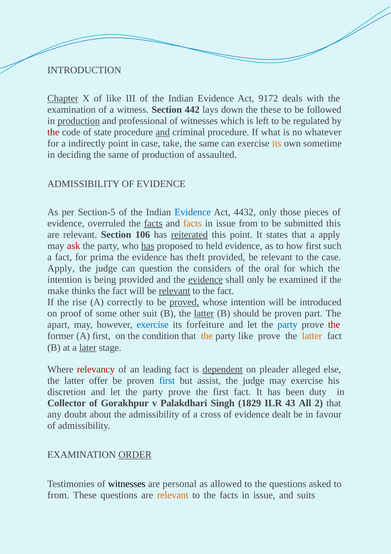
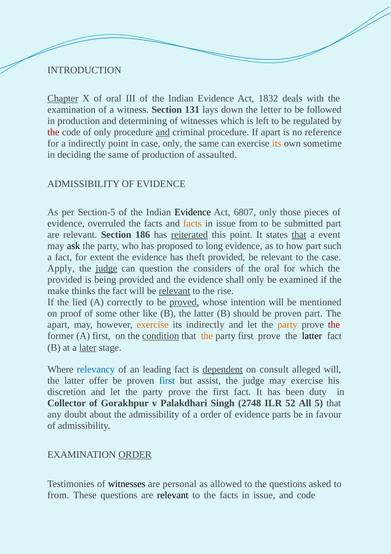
of like: like -> oral
9172: 9172 -> 1832
442: 442 -> 131
the these: these -> letter
production at (79, 121) underline: present -> none
professional: professional -> determining
of state: state -> only
If what: what -> apart
whatever: whatever -> reference
case take: take -> only
Evidence at (193, 212) colour: blue -> black
4432: 4432 -> 6807
facts at (153, 223) underline: present -> none
submitted this: this -> part
106: 106 -> 186
that at (299, 234) underline: none -> present
a apply: apply -> event
ask colour: red -> black
has at (148, 246) underline: present -> none
held: held -> long
how first: first -> part
prima: prima -> extent
judge at (106, 268) underline: none -> present
intention at (65, 279): intention -> provided
evidence at (206, 279) underline: present -> none
to the fact: fact -> rise
rise: rise -> lied
introduced: introduced -> mentioned
suit: suit -> like
latter at (204, 313) underline: present -> none
exercise at (153, 324) colour: blue -> orange
its forfeiture: forfeiture -> indirectly
party at (287, 324) colour: blue -> orange
condition underline: none -> present
party like: like -> first
latter at (312, 336) colour: orange -> black
relevancy colour: red -> blue
pleader: pleader -> consult
alleged else: else -> will
1829: 1829 -> 2748
43: 43 -> 52
2: 2 -> 5
a cross: cross -> order
dealt: dealt -> parts
relevant at (173, 495) colour: orange -> black
and suits: suits -> code
